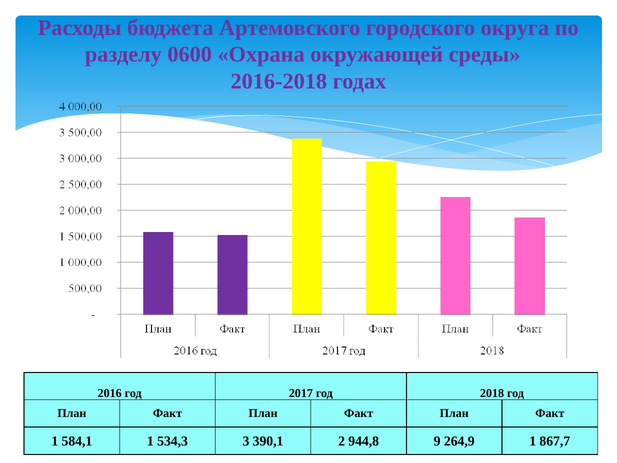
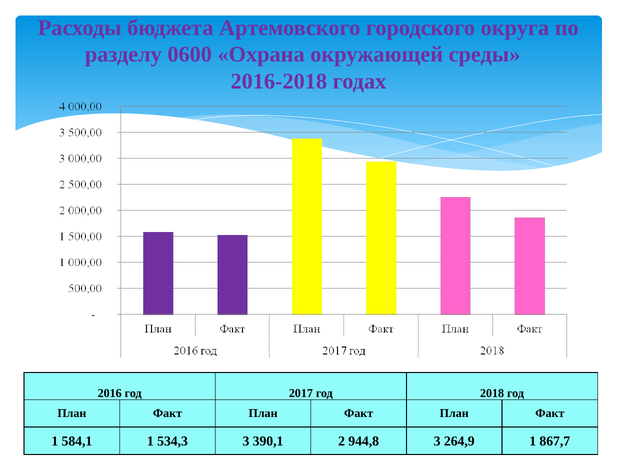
944,8 9: 9 -> 3
